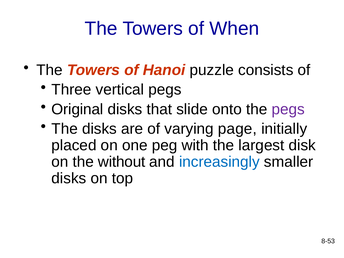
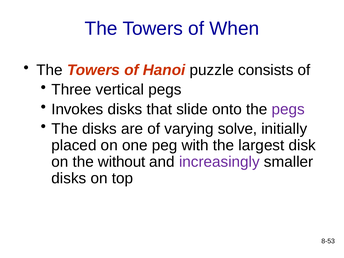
Original: Original -> Invokes
page: page -> solve
increasingly colour: blue -> purple
